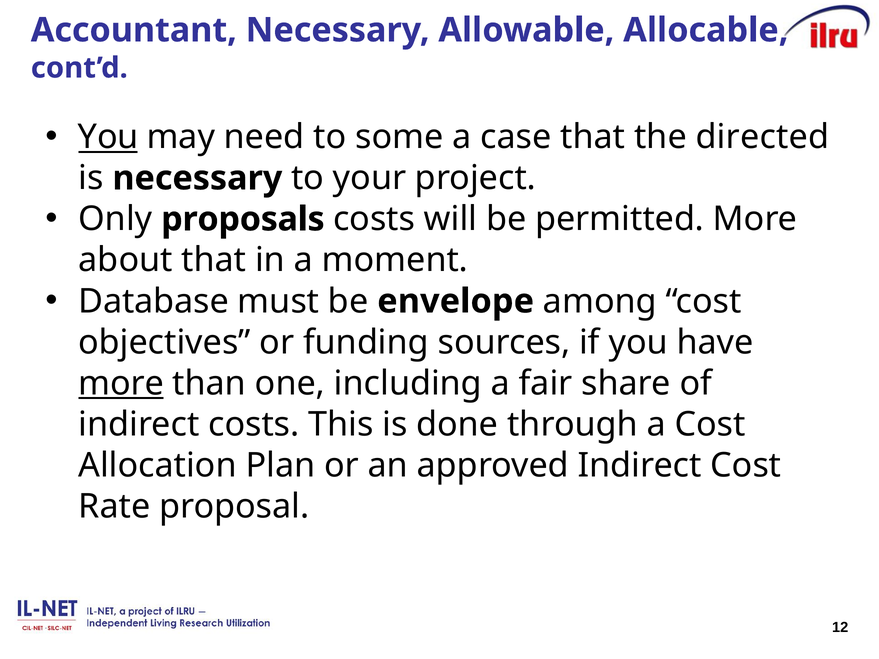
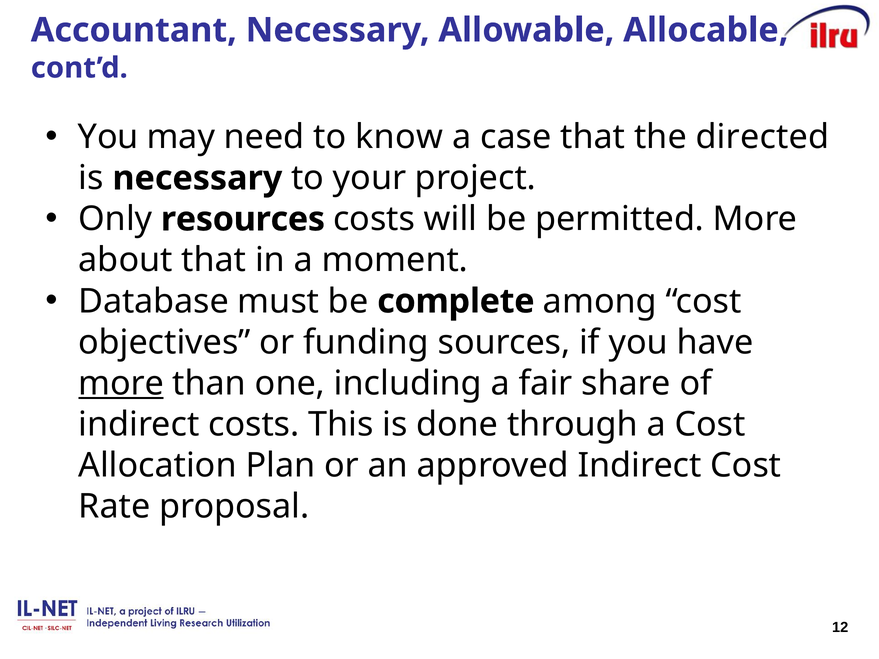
You at (108, 137) underline: present -> none
some: some -> know
proposals: proposals -> resources
envelope: envelope -> complete
